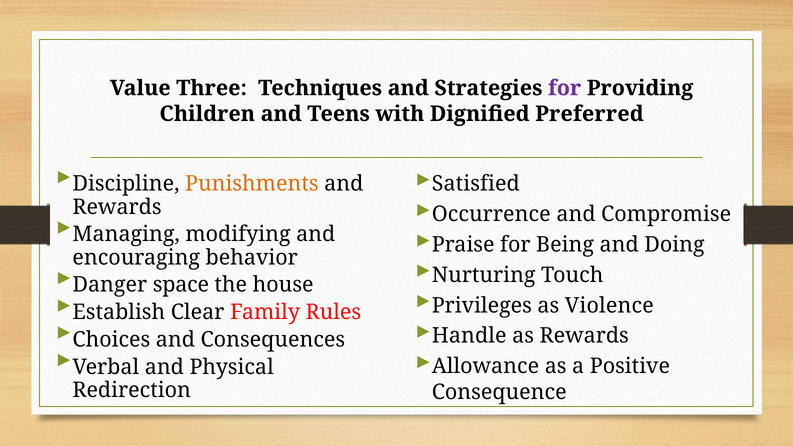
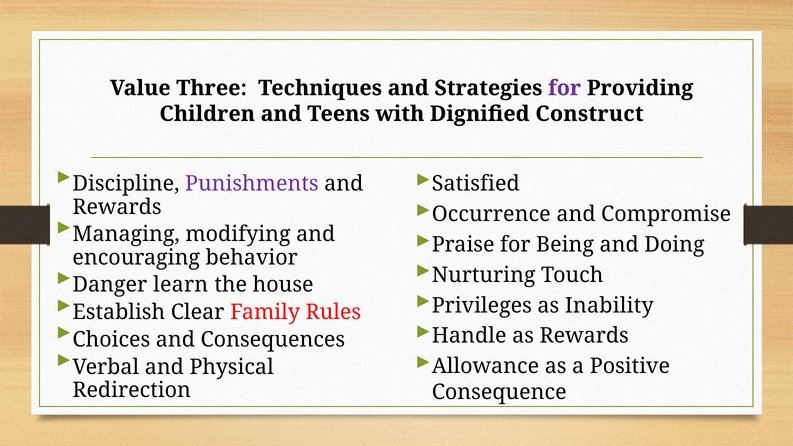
Preferred: Preferred -> Construct
Punishments colour: orange -> purple
space: space -> learn
Violence: Violence -> Inability
